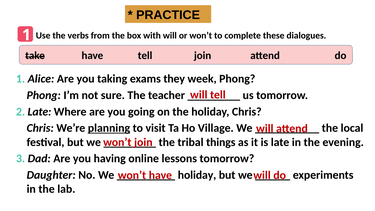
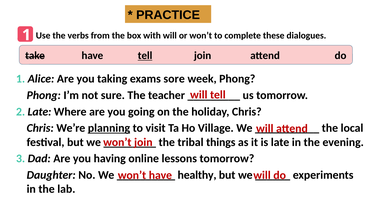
tell at (145, 56) underline: none -> present
they: they -> sore
holiday at (197, 175): holiday -> healthy
